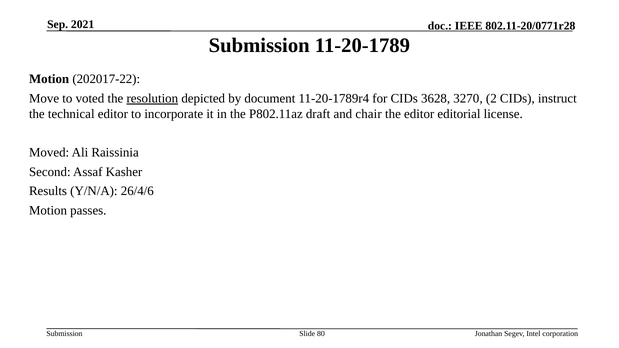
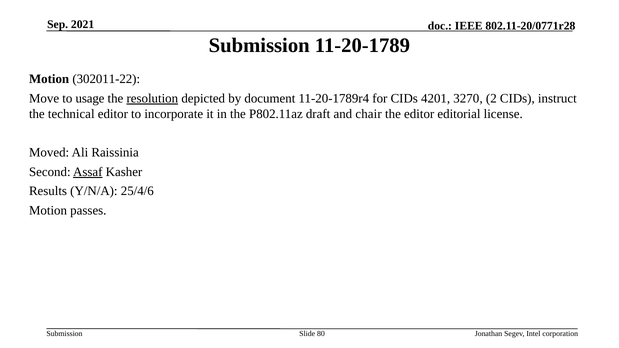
202017-22: 202017-22 -> 302011-22
voted: voted -> usage
3628: 3628 -> 4201
Assaf underline: none -> present
26/4/6: 26/4/6 -> 25/4/6
